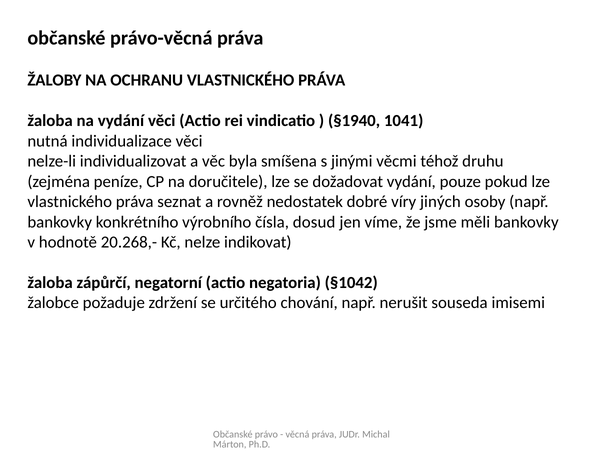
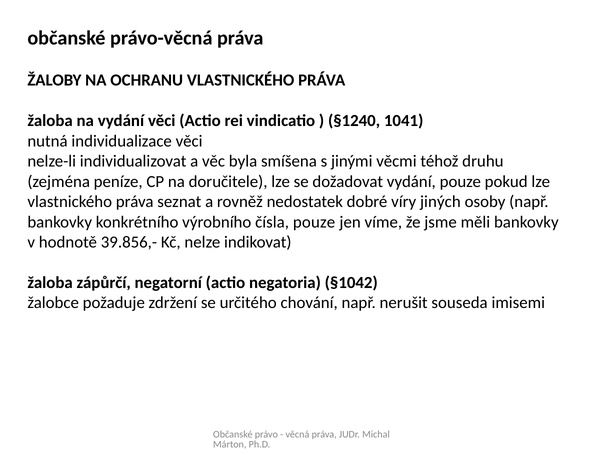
§1940: §1940 -> §1240
čísla dosud: dosud -> pouze
20.268,-: 20.268,- -> 39.856,-
